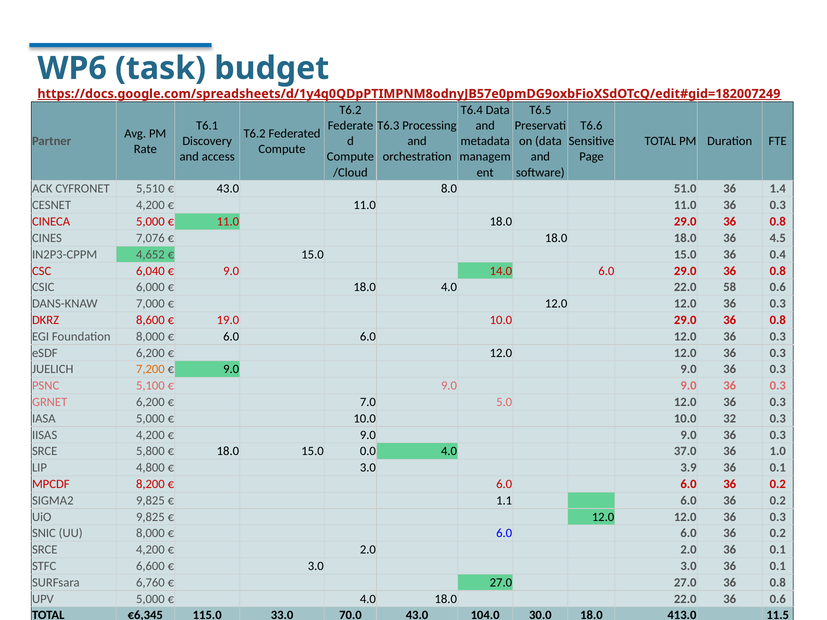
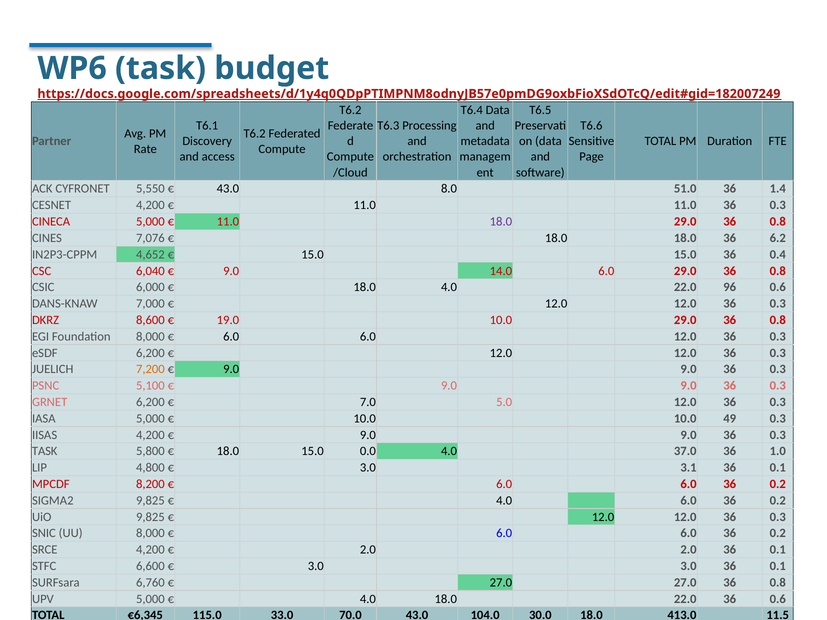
5,510: 5,510 -> 5,550
18.0 at (501, 222) colour: black -> purple
4.5: 4.5 -> 6.2
58: 58 -> 96
32: 32 -> 49
SRCE at (45, 451): SRCE -> TASK
3.9: 3.9 -> 3.1
1.1 at (504, 501): 1.1 -> 4.0
